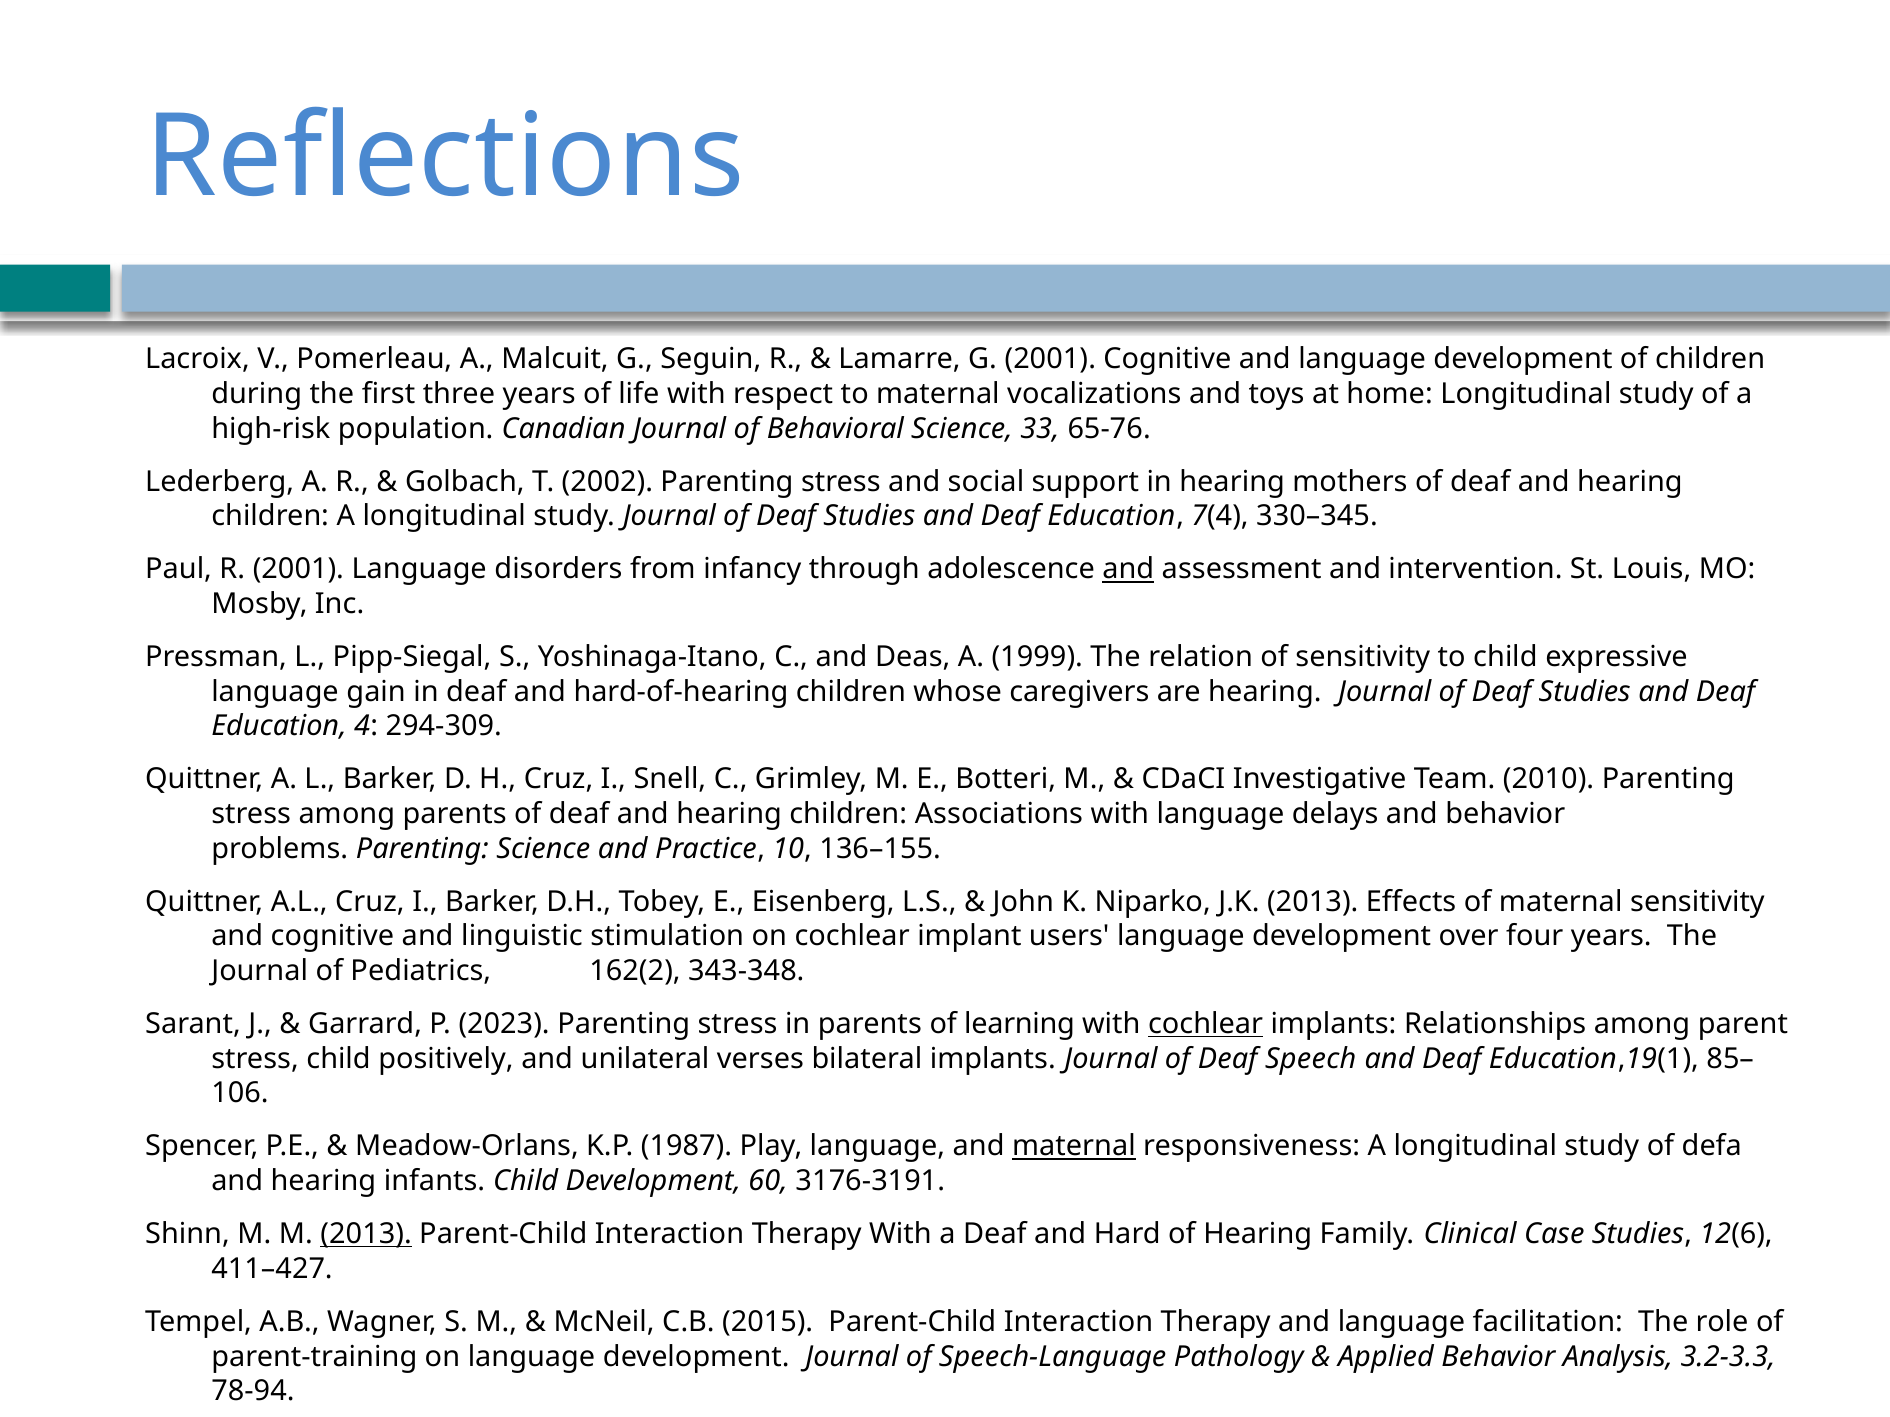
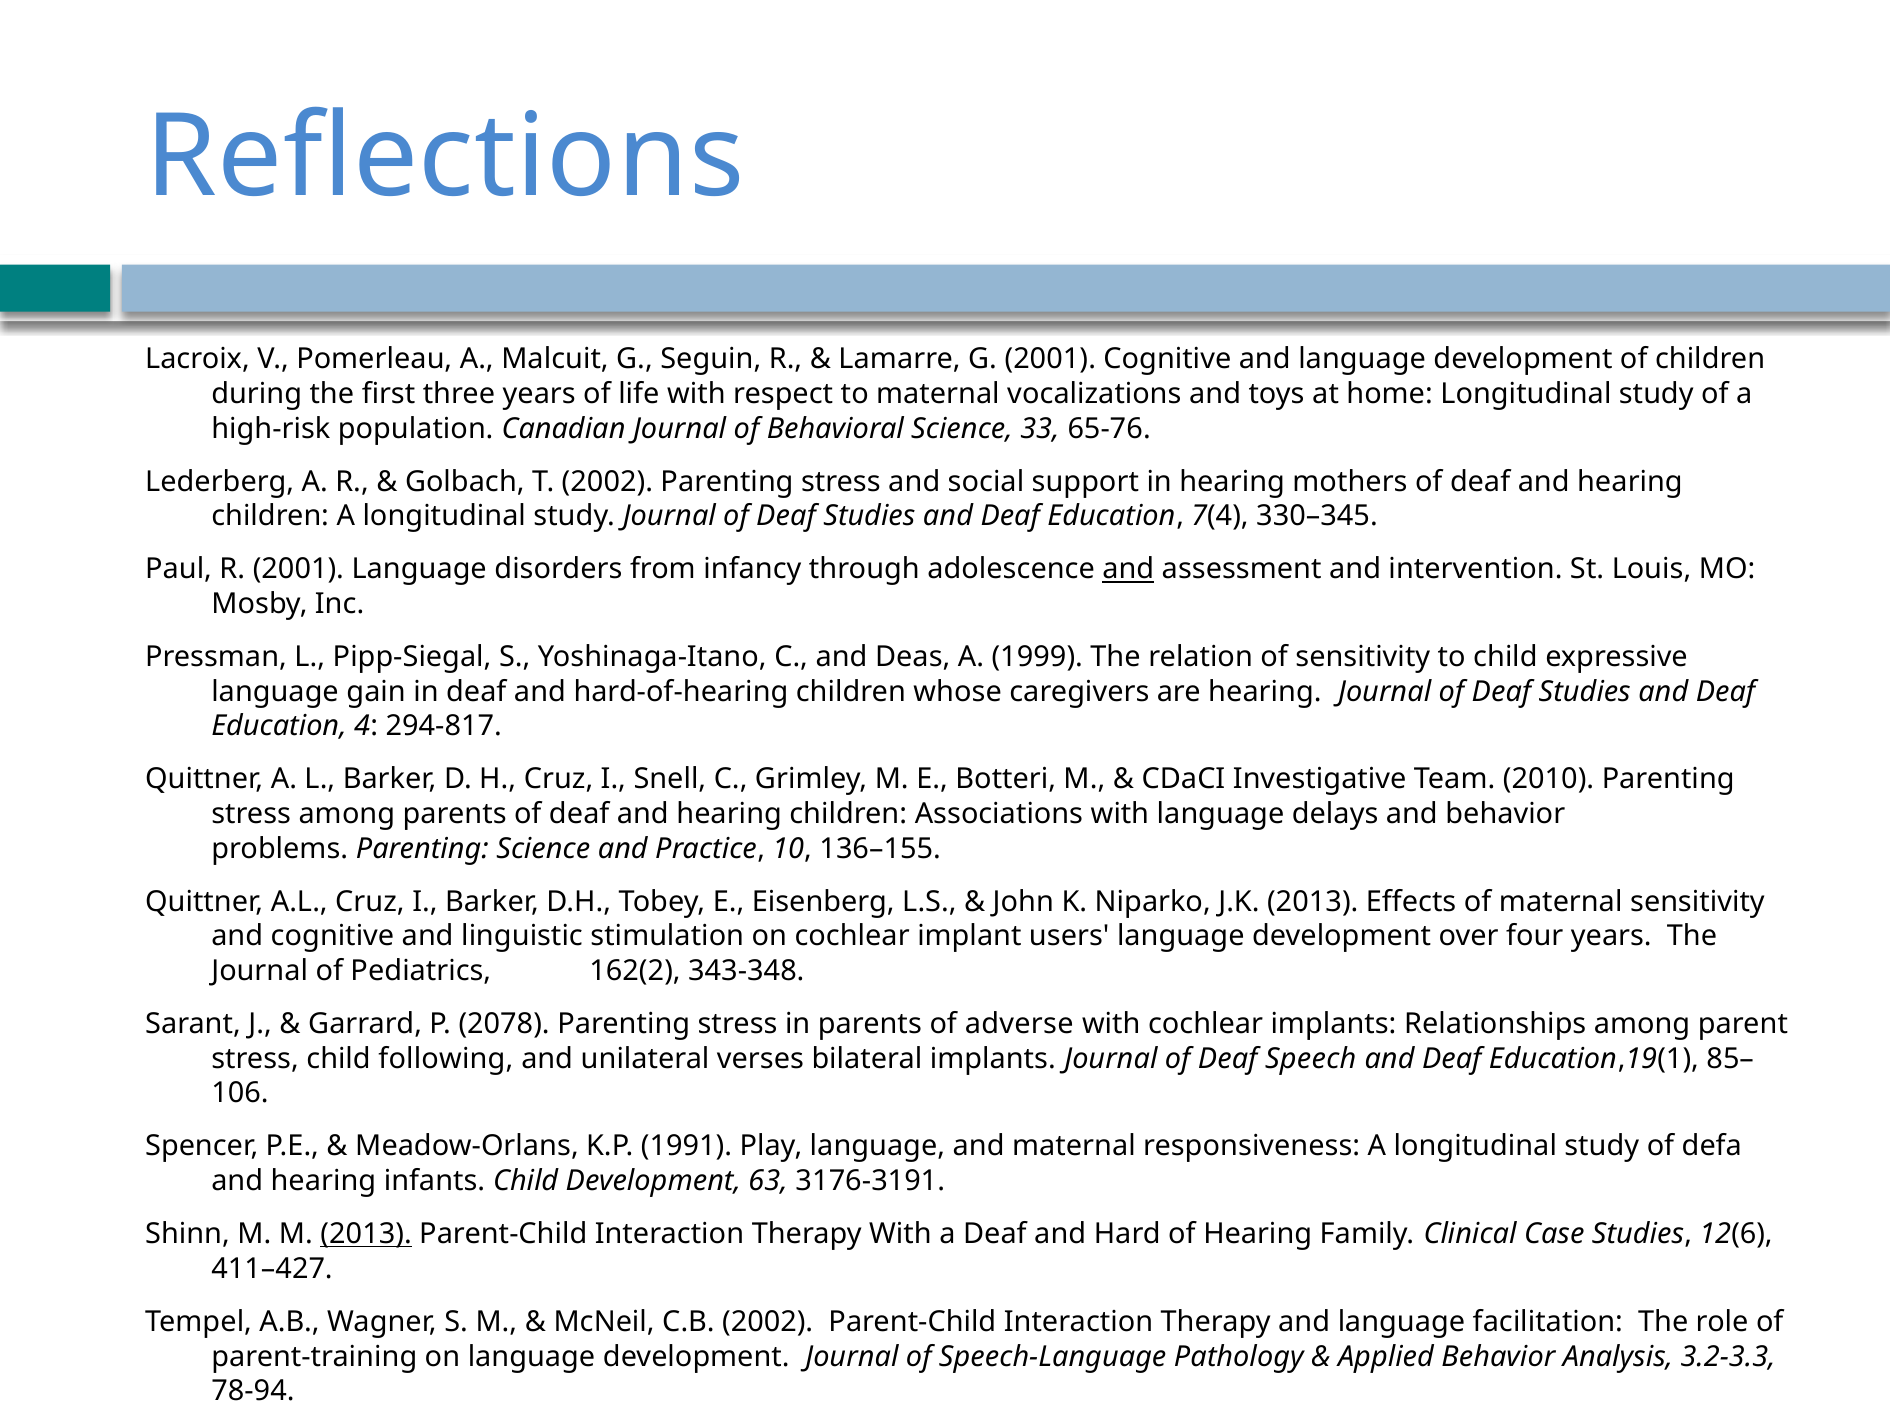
294-309: 294-309 -> 294-817
2023: 2023 -> 2078
learning: learning -> adverse
cochlear at (1206, 1024) underline: present -> none
positively: positively -> following
1987: 1987 -> 1991
maternal at (1074, 1147) underline: present -> none
60: 60 -> 63
C.B 2015: 2015 -> 2002
